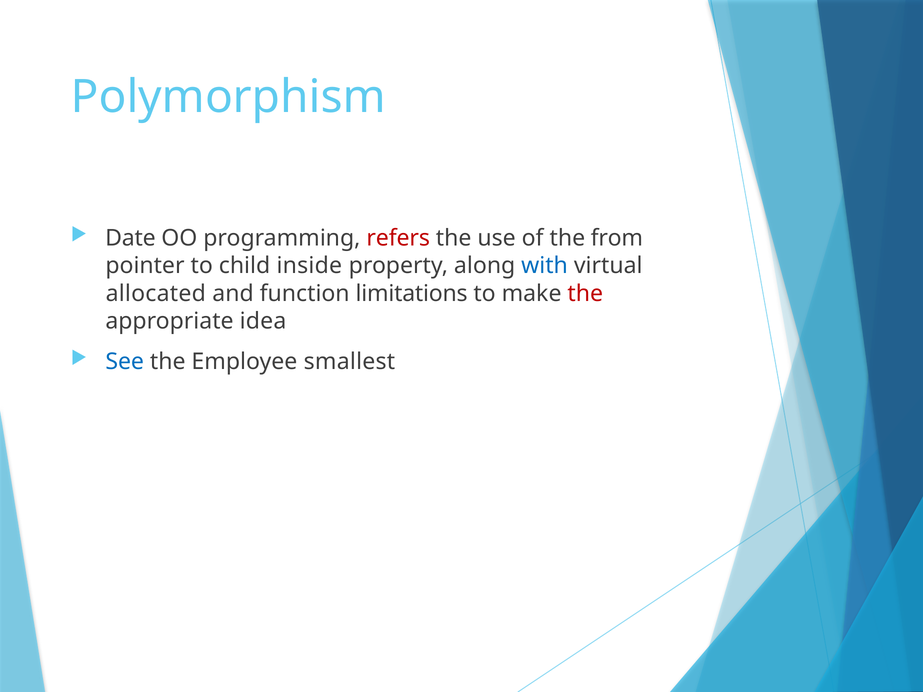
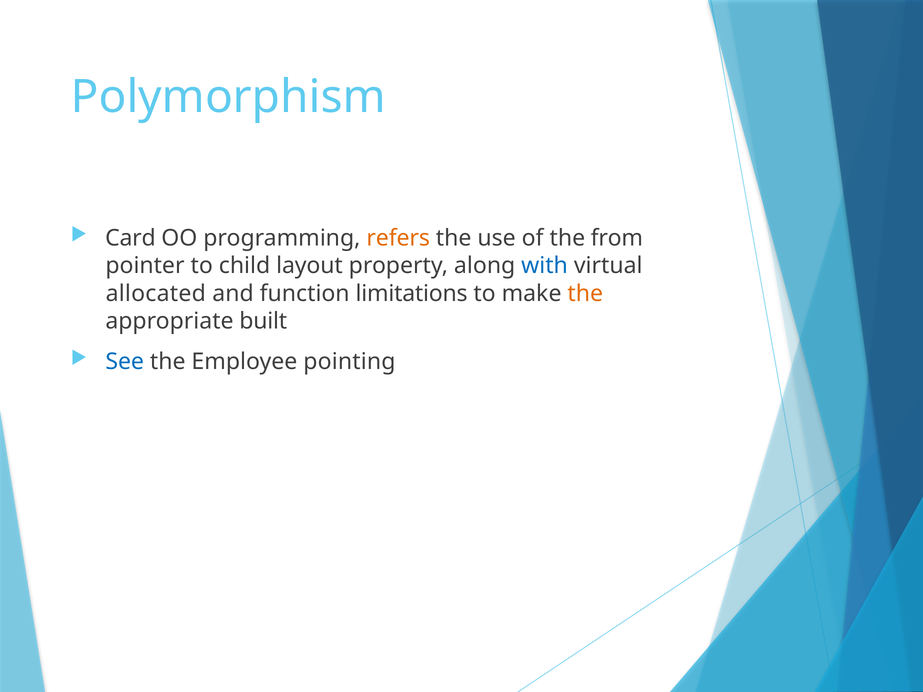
Date: Date -> Card
refers colour: red -> orange
inside: inside -> layout
the at (585, 294) colour: red -> orange
idea: idea -> built
smallest: smallest -> pointing
